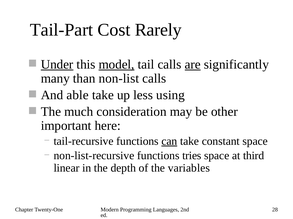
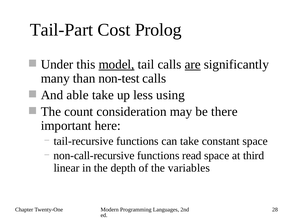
Rarely: Rarely -> Prolog
Under underline: present -> none
non-list: non-list -> non-test
much: much -> count
other: other -> there
can underline: present -> none
non-list-recursive: non-list-recursive -> non-call-recursive
tries: tries -> read
